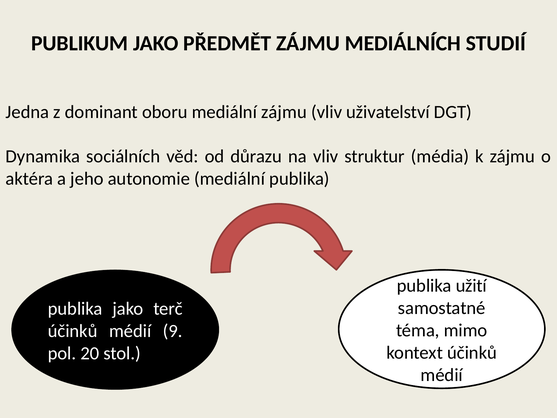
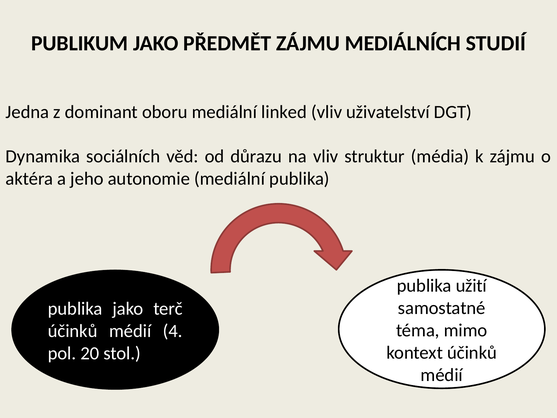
mediální zájmu: zájmu -> linked
9: 9 -> 4
